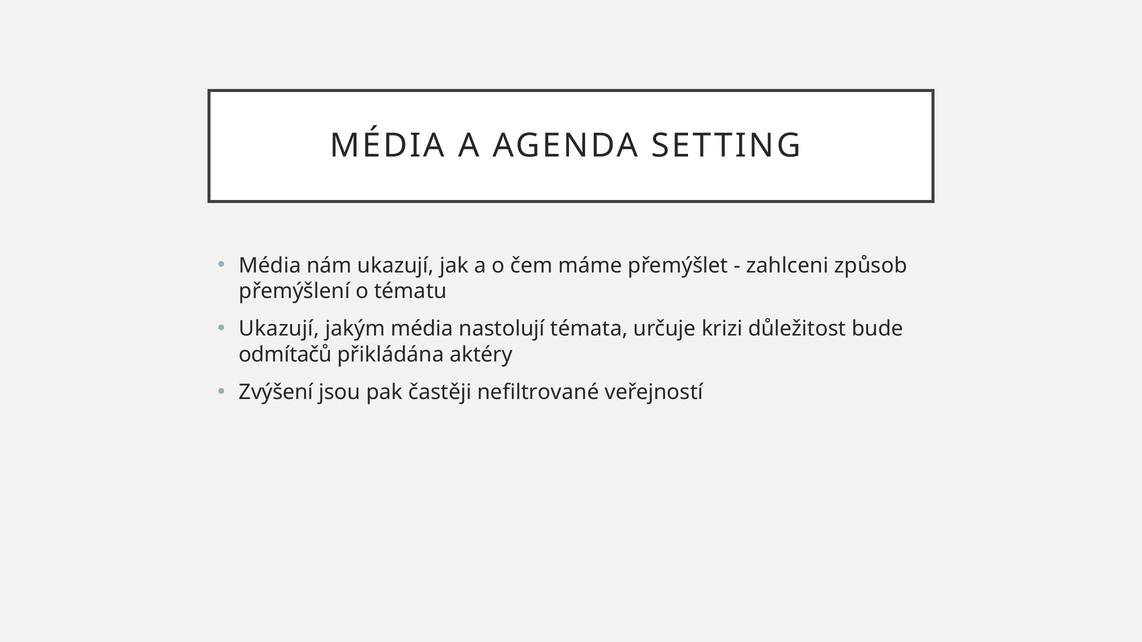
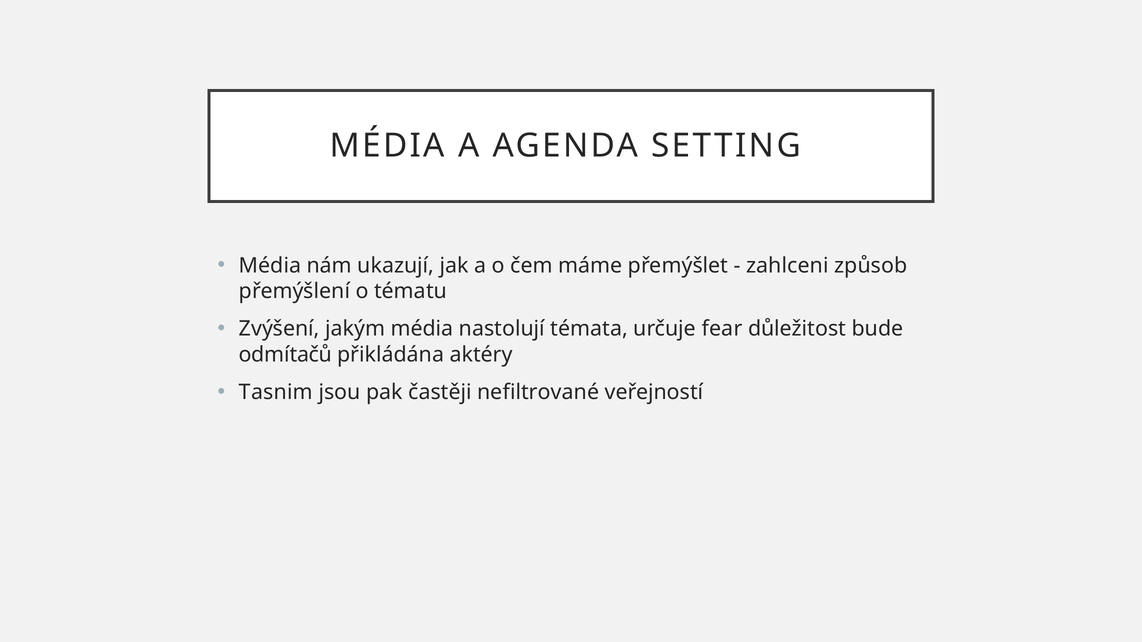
Ukazují at (279, 329): Ukazují -> Zvýšení
krizi: krizi -> fear
Zvýšení: Zvýšení -> Tasnim
